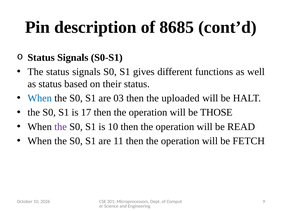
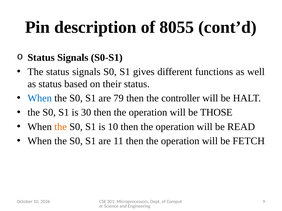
8685: 8685 -> 8055
03: 03 -> 79
uploaded: uploaded -> controller
17: 17 -> 30
the at (61, 127) colour: purple -> orange
